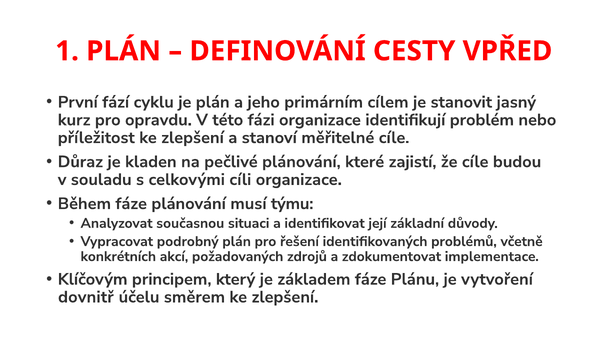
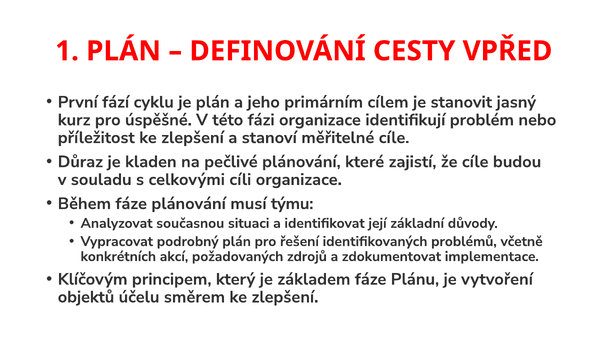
opravdu: opravdu -> úspěšné
dovnitř: dovnitř -> objektů
